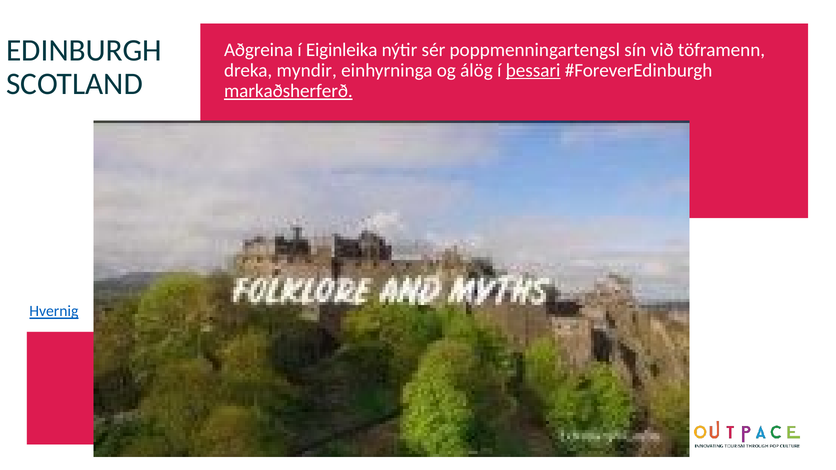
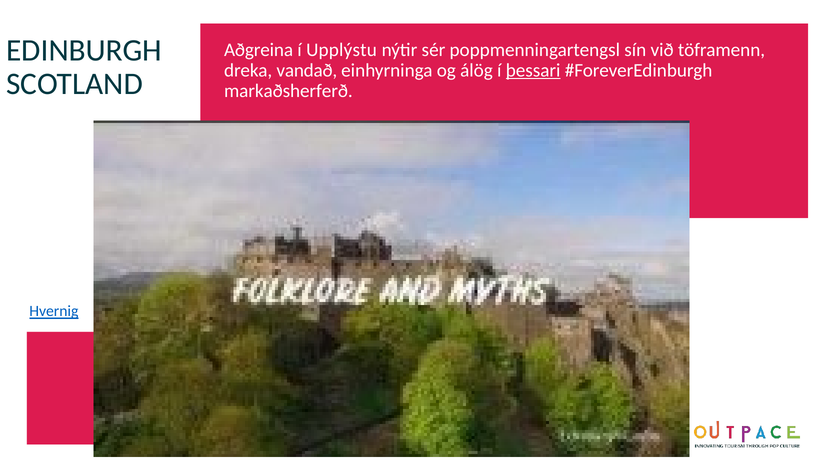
Eiginleika: Eiginleika -> Upplýstu
myndir: myndir -> vandað
markaðsherferð underline: present -> none
